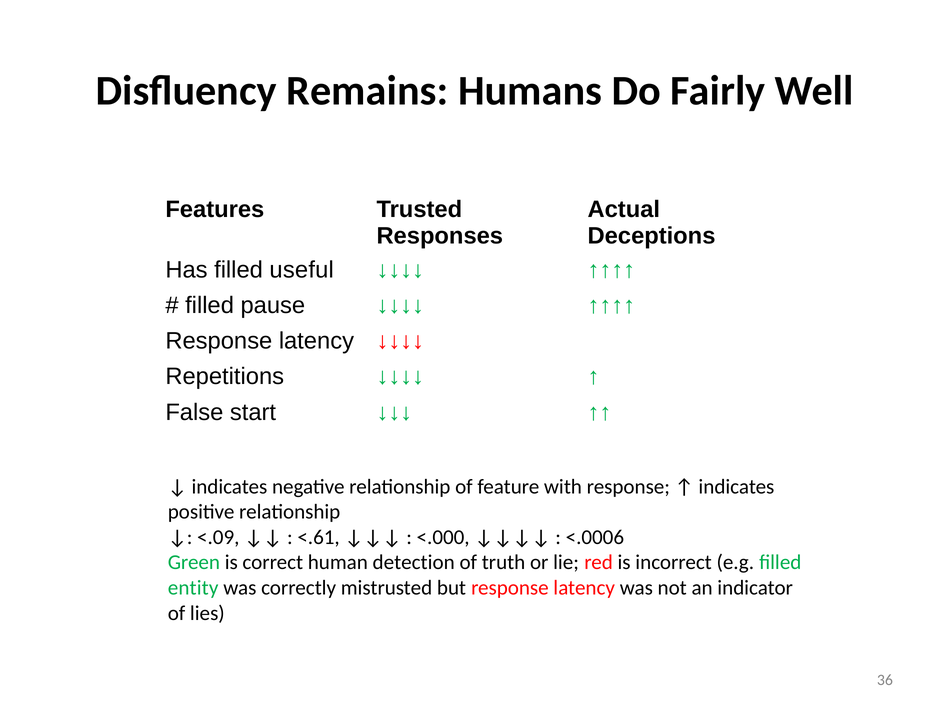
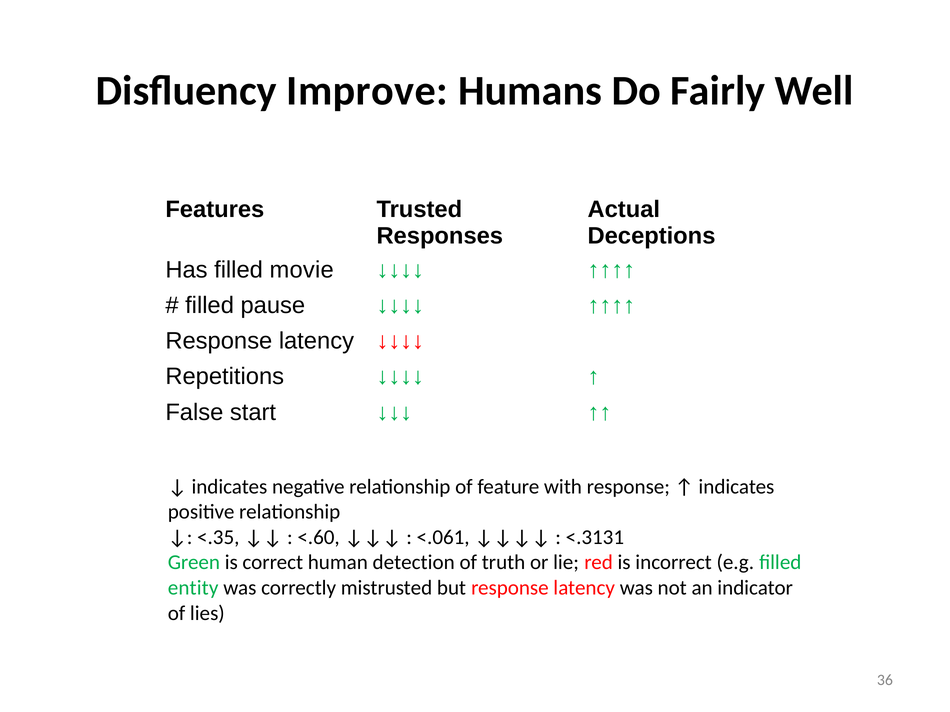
Remains: Remains -> Improve
useful: useful -> movie
<.09: <.09 -> <.35
<.61: <.61 -> <.60
<.000: <.000 -> <.061
<.0006: <.0006 -> <.3131
